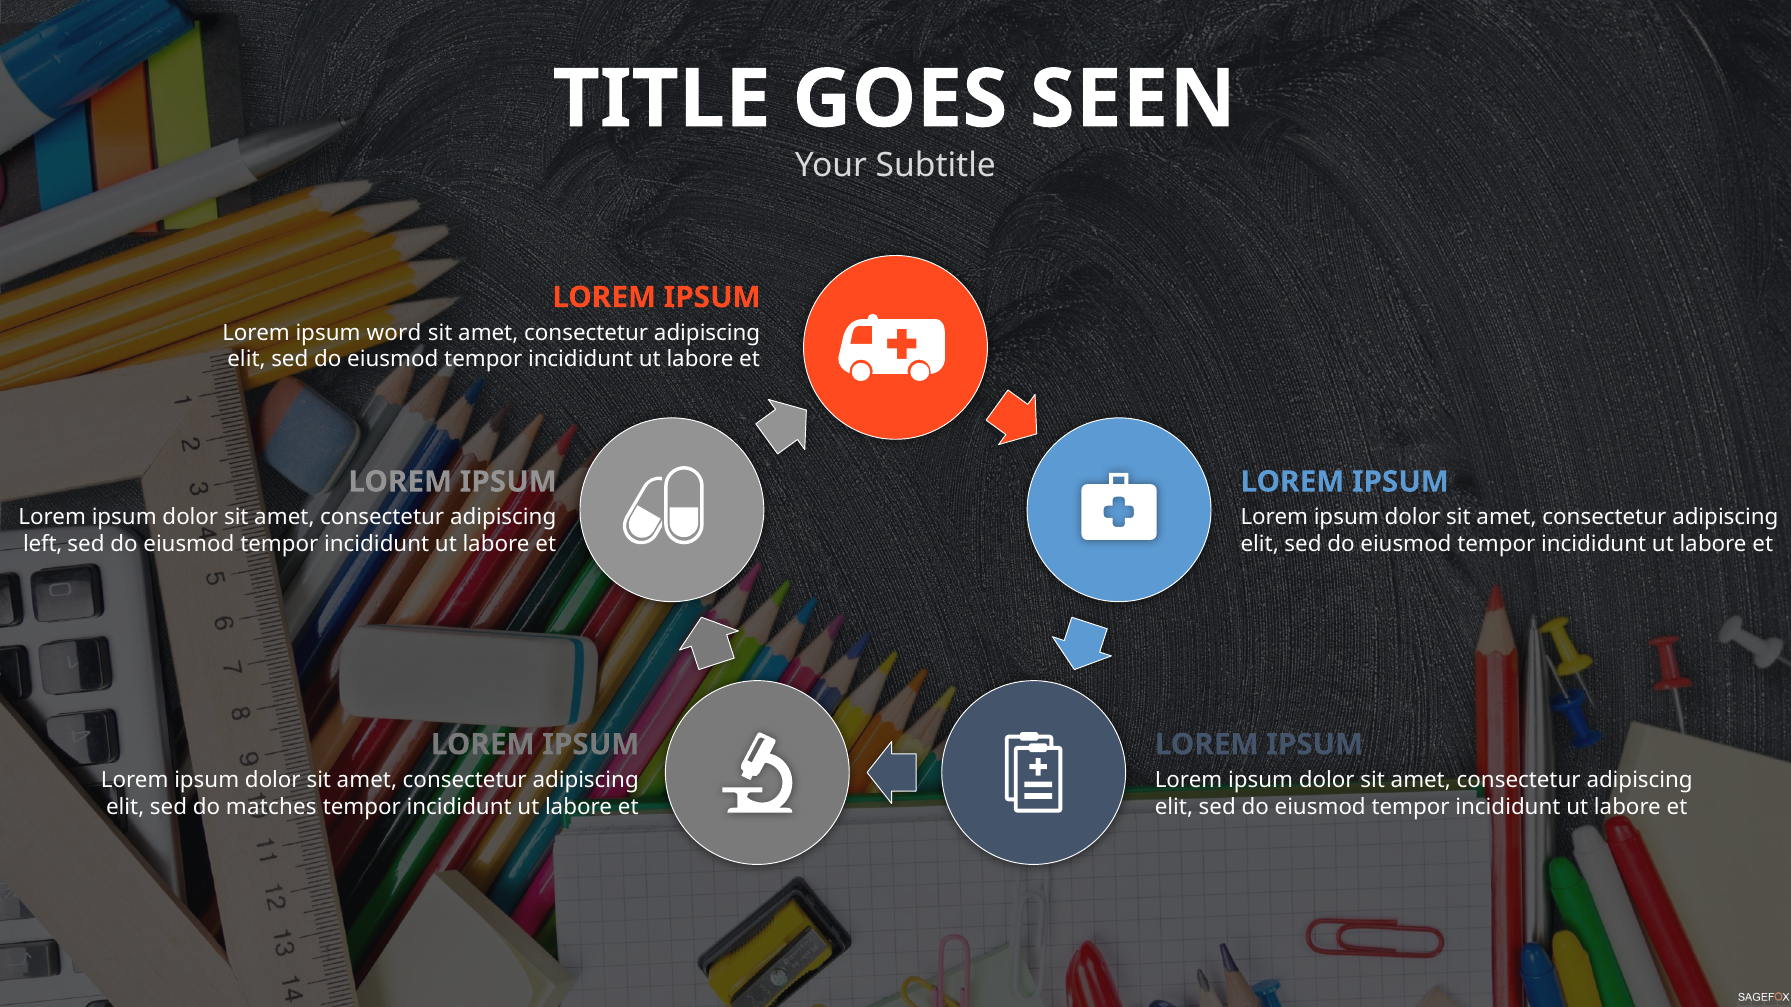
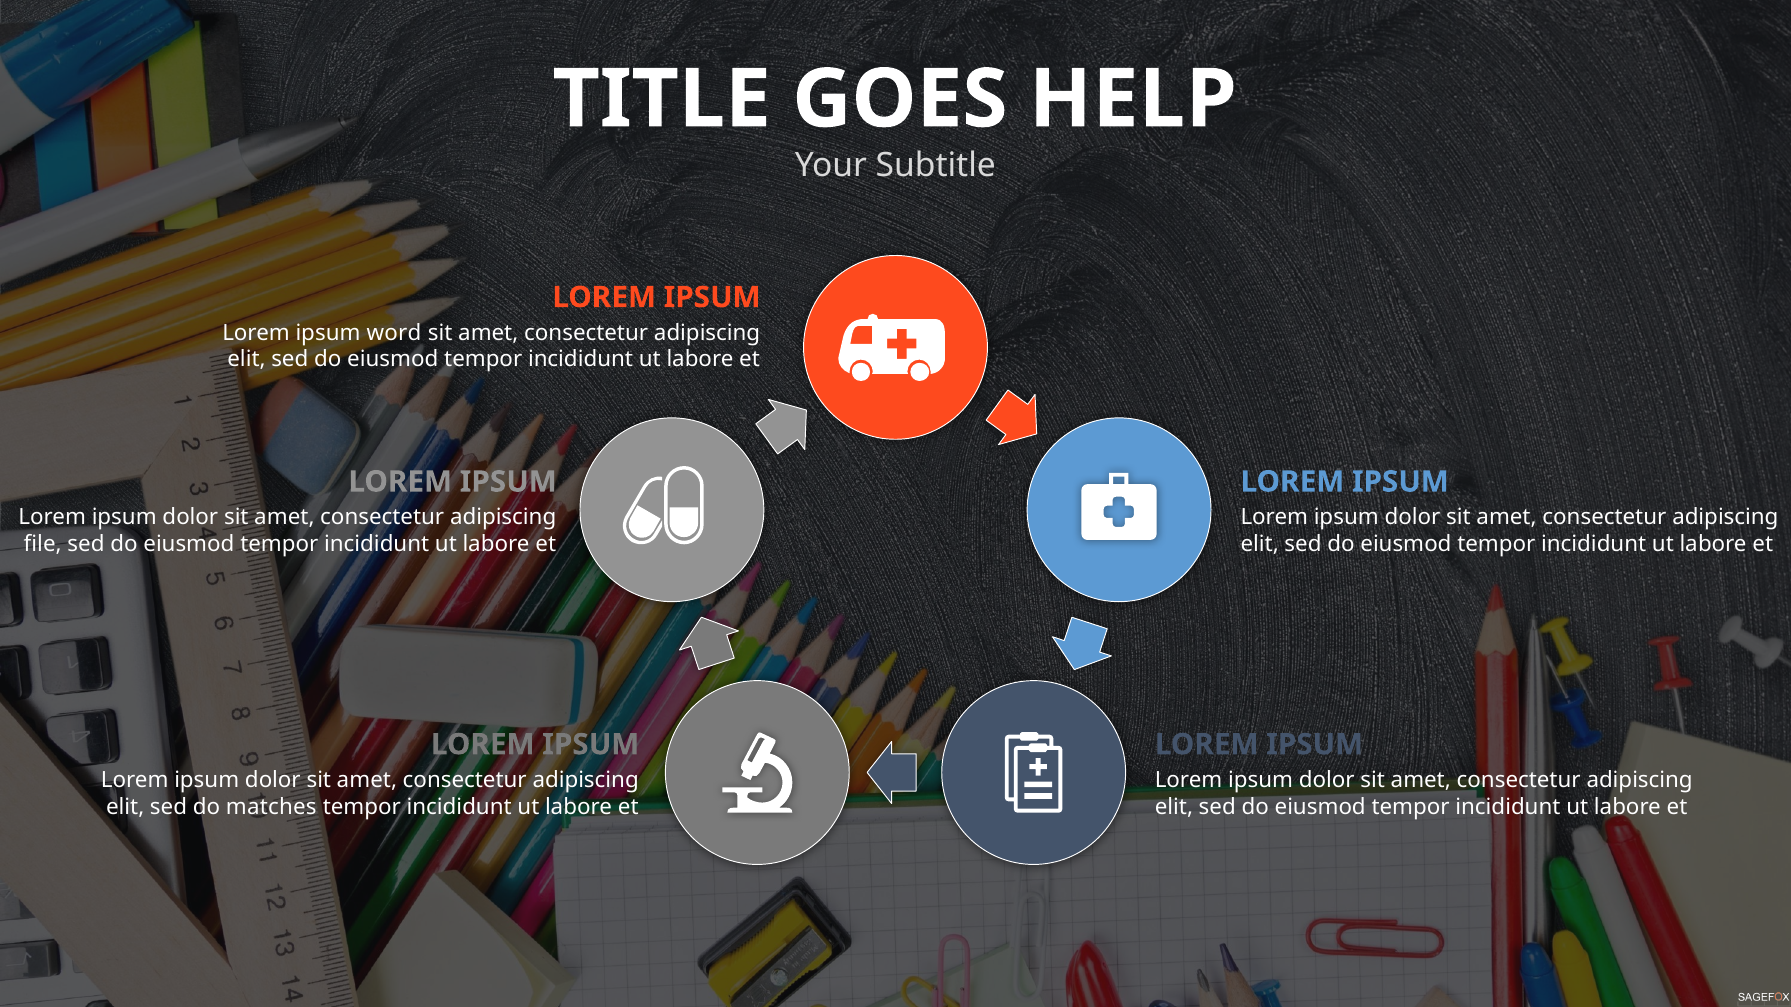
SEEN: SEEN -> HELP
left: left -> file
